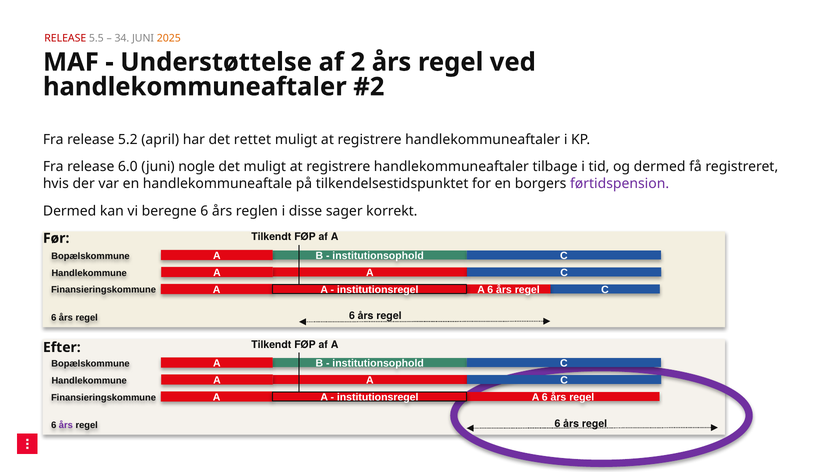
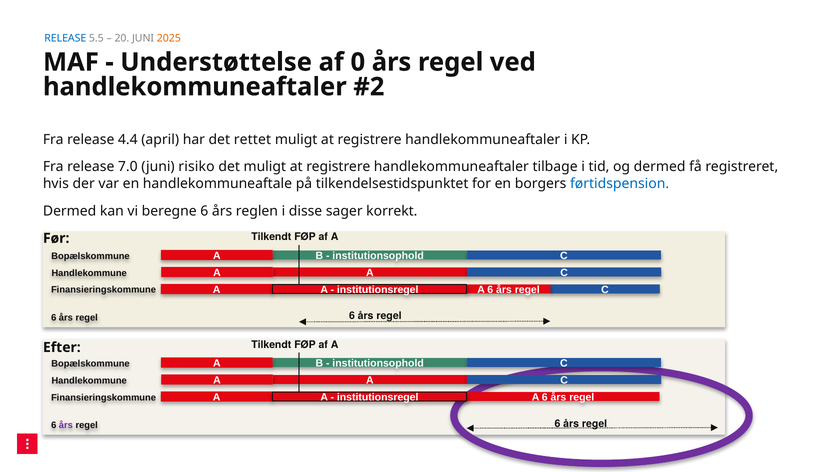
RELEASE at (65, 38) colour: red -> blue
34: 34 -> 20
2: 2 -> 0
5.2: 5.2 -> 4.4
6.0: 6.0 -> 7.0
nogle: nogle -> risiko
førtidspension colour: purple -> blue
